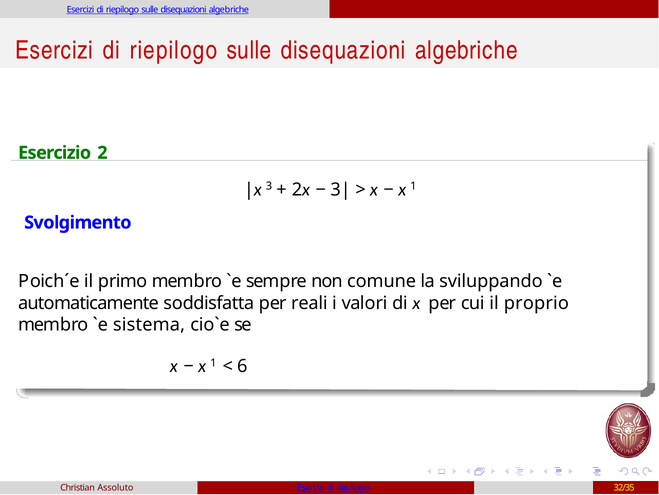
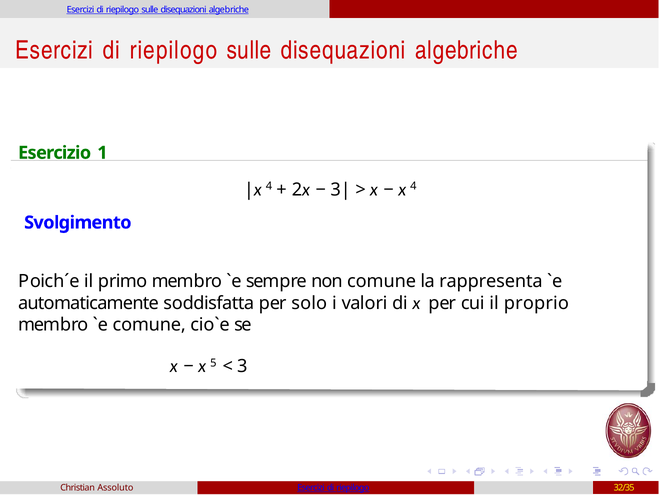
2: 2 -> 1
3 at (269, 186): 3 -> 4
1 at (413, 186): 1 -> 4
sviluppando: sviluppando -> rappresenta
reali: reali -> solo
sistema at (149, 325): sistema -> comune
1 at (213, 363): 1 -> 5
6: 6 -> 3
